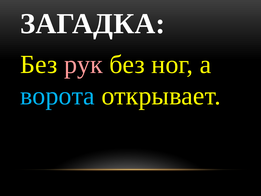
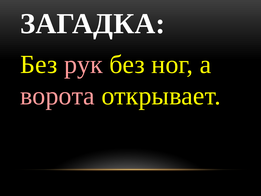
ворота colour: light blue -> pink
